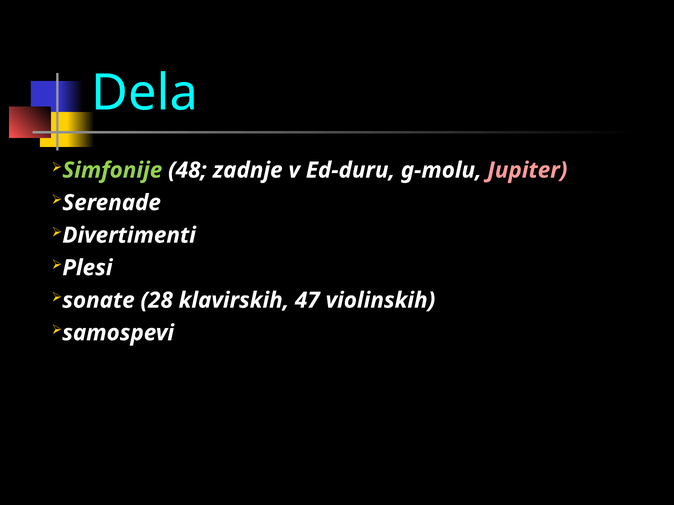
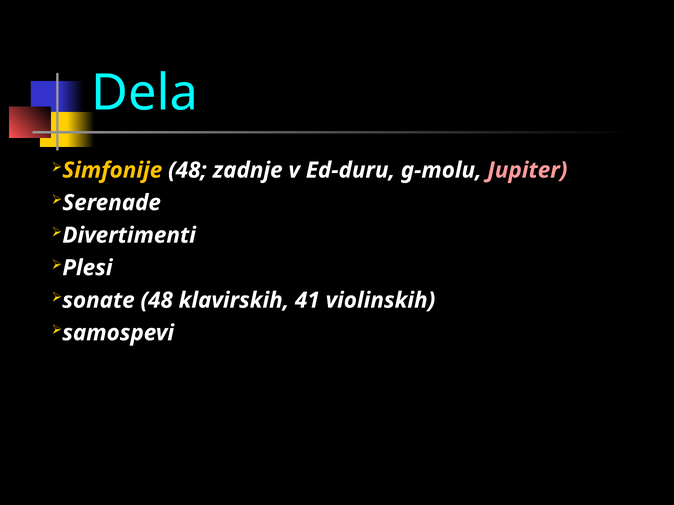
Simfonije colour: light green -> yellow
sonate 28: 28 -> 48
47: 47 -> 41
